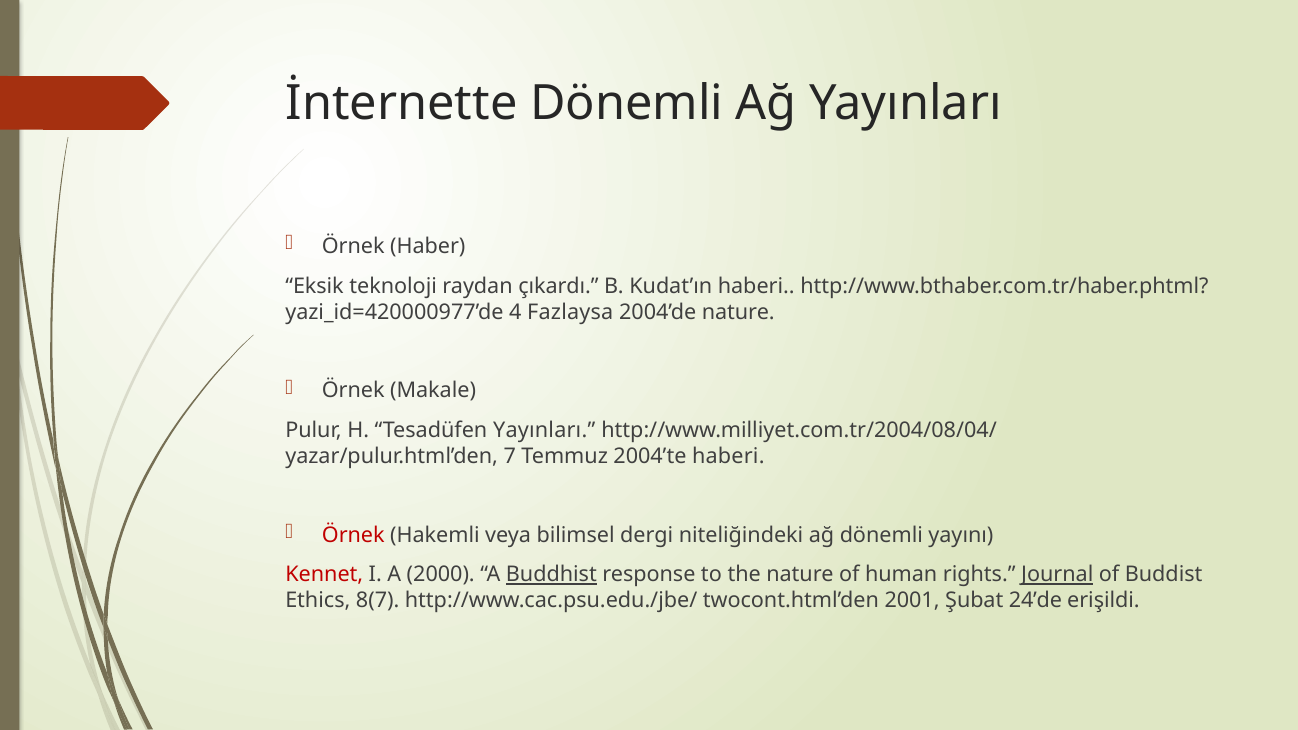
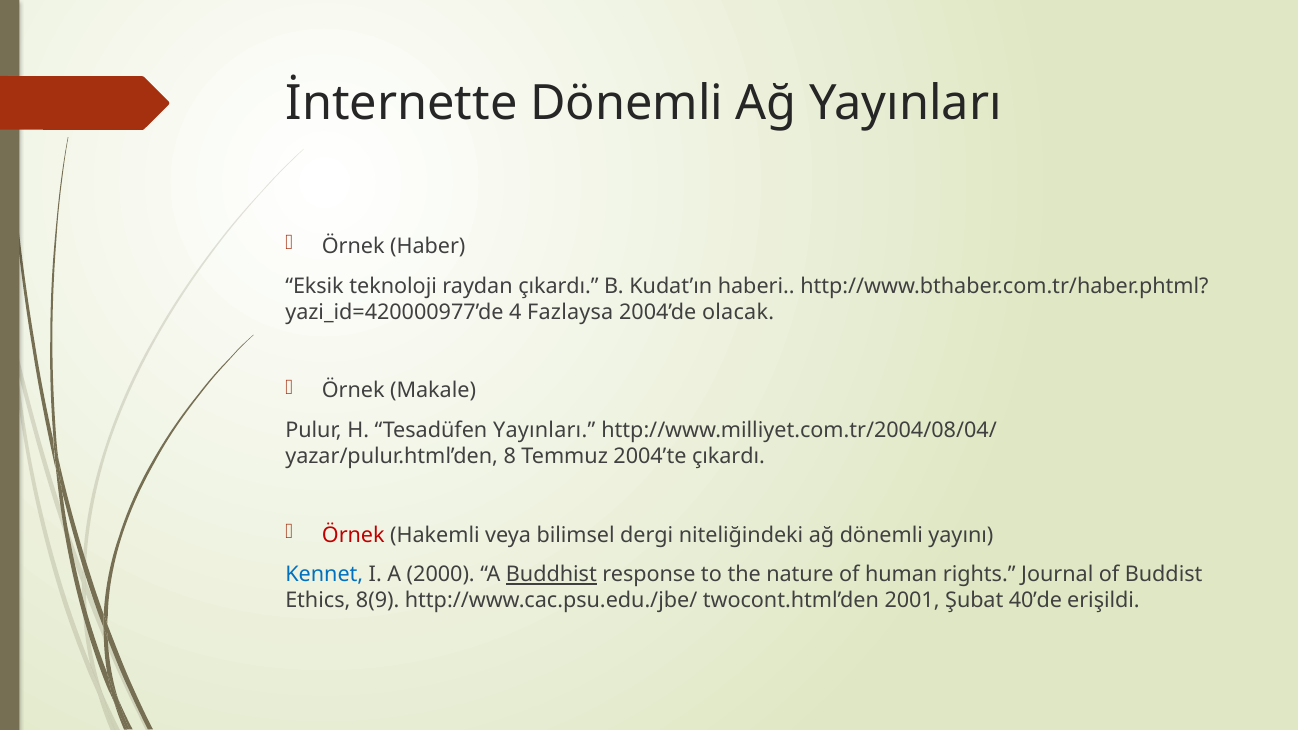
2004’de nature: nature -> olacak
7: 7 -> 8
2004’te haberi: haberi -> çıkardı
Kennet colour: red -> blue
Journal underline: present -> none
8(7: 8(7 -> 8(9
24’de: 24’de -> 40’de
